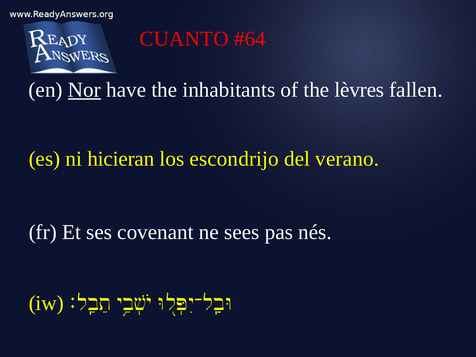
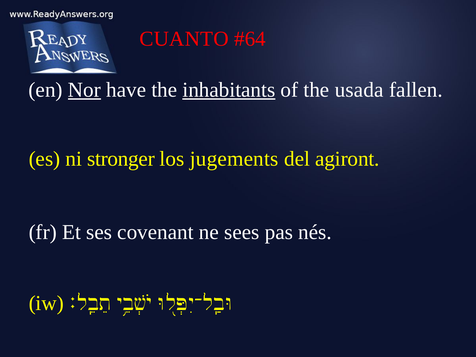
inhabitants underline: none -> present
lèvres: lèvres -> usada
hicieran: hicieran -> stronger
escondrijo: escondrijo -> jugements
verano: verano -> agiront
